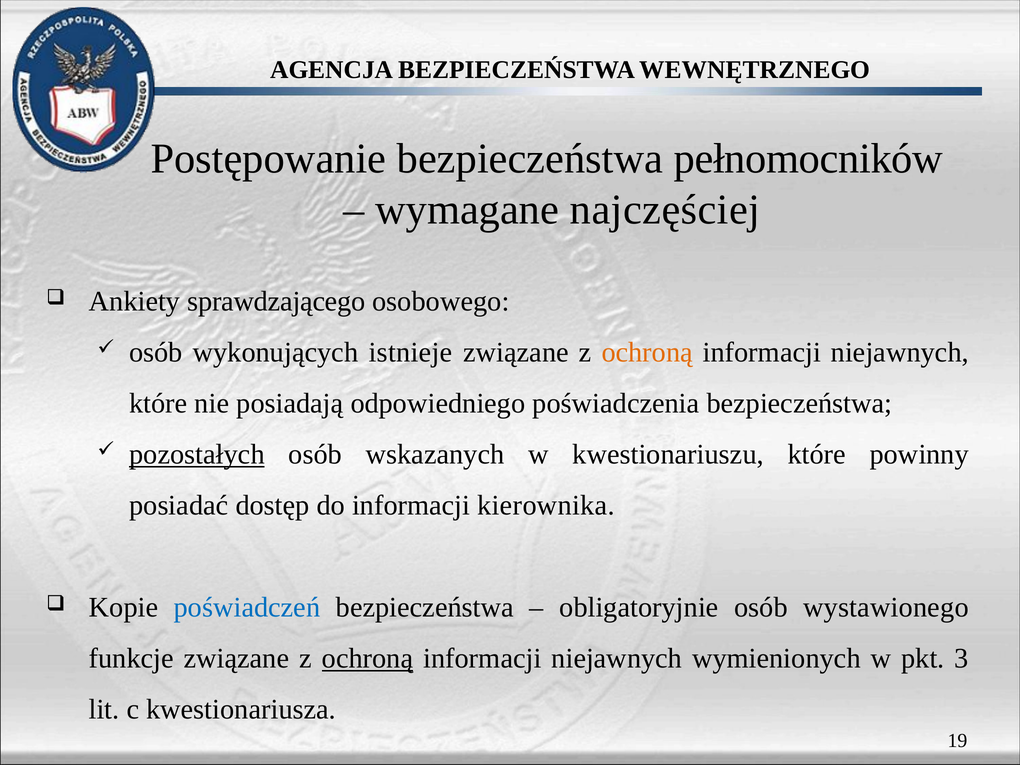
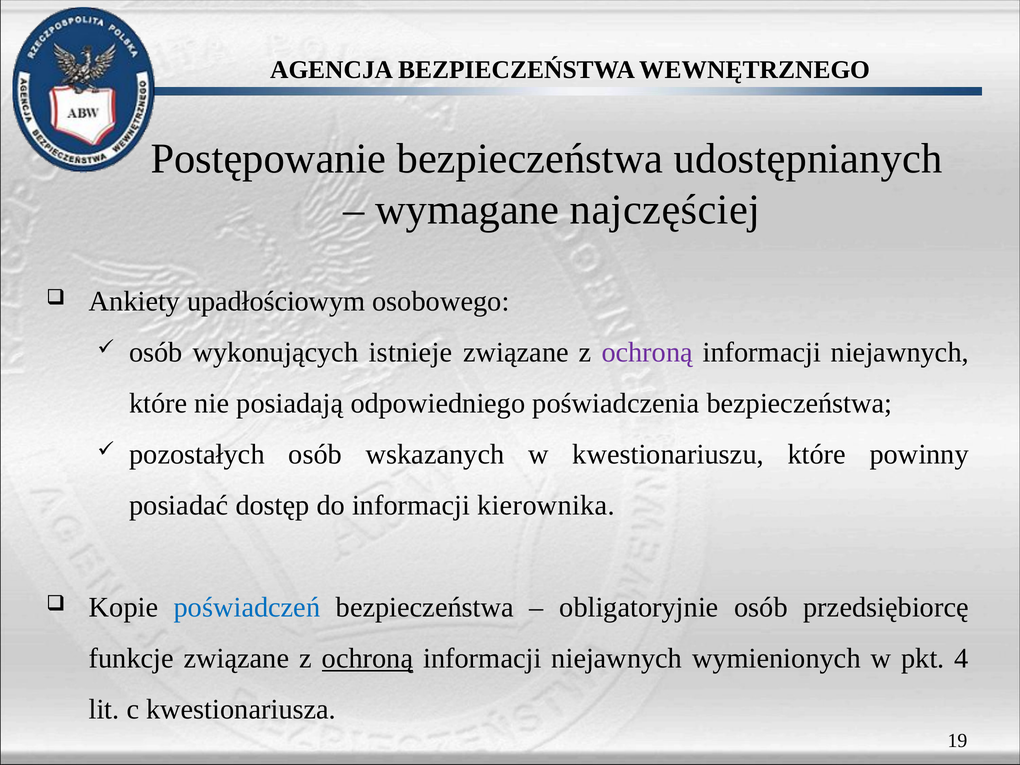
pełnomocników: pełnomocników -> udostępnianych
sprawdzającego: sprawdzającego -> upadłościowym
ochroną at (647, 352) colour: orange -> purple
pozostałych underline: present -> none
wystawionego: wystawionego -> przedsiębiorcę
3: 3 -> 4
